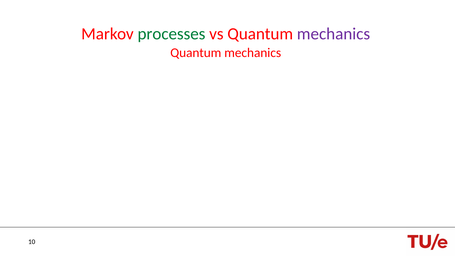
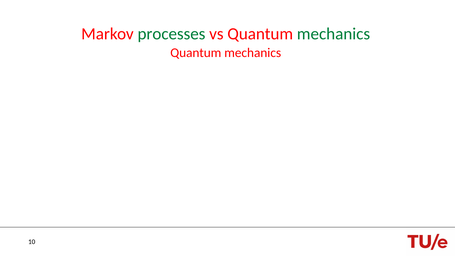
mechanics at (333, 34) colour: purple -> green
